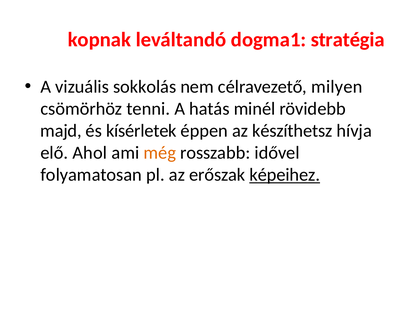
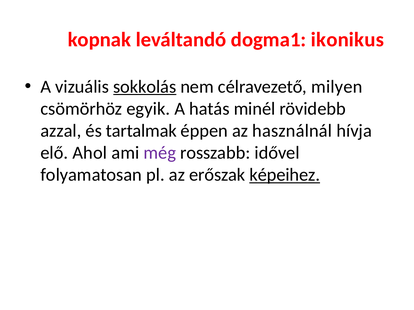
stratégia: stratégia -> ikonikus
sokkolás underline: none -> present
tenni: tenni -> egyik
majd: majd -> azzal
kísérletek: kísérletek -> tartalmak
készíthetsz: készíthetsz -> használnál
még colour: orange -> purple
